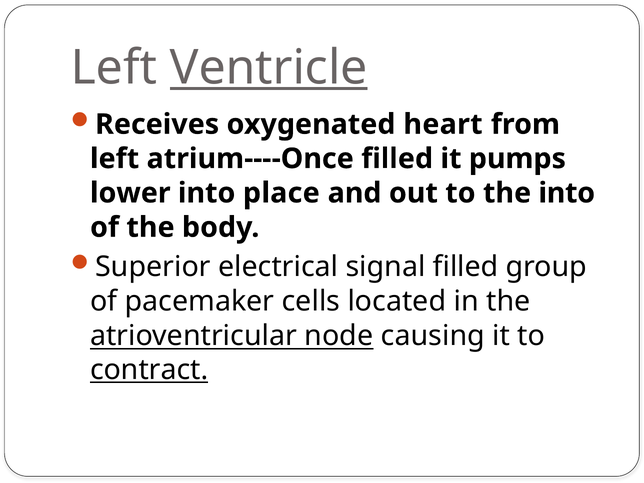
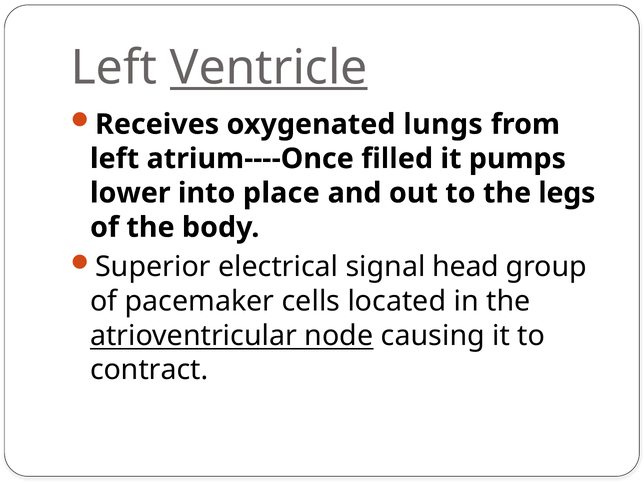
heart: heart -> lungs
the into: into -> legs
signal filled: filled -> head
contract underline: present -> none
